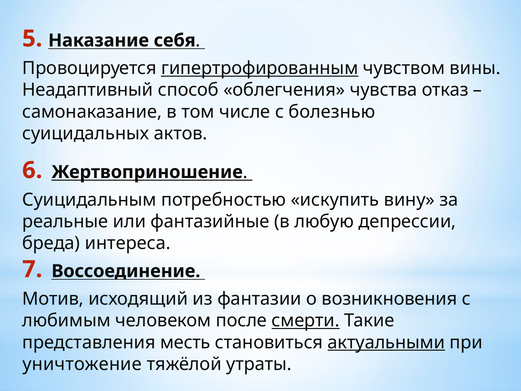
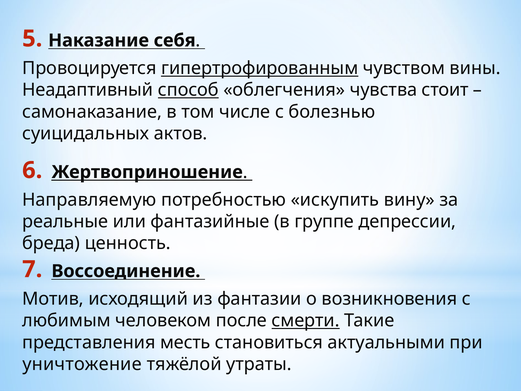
способ underline: none -> present
отказ: отказ -> стоит
Суицидальным: Суицидальным -> Направляемую
любую: любую -> группе
интереса: интереса -> ценность
актуальными underline: present -> none
